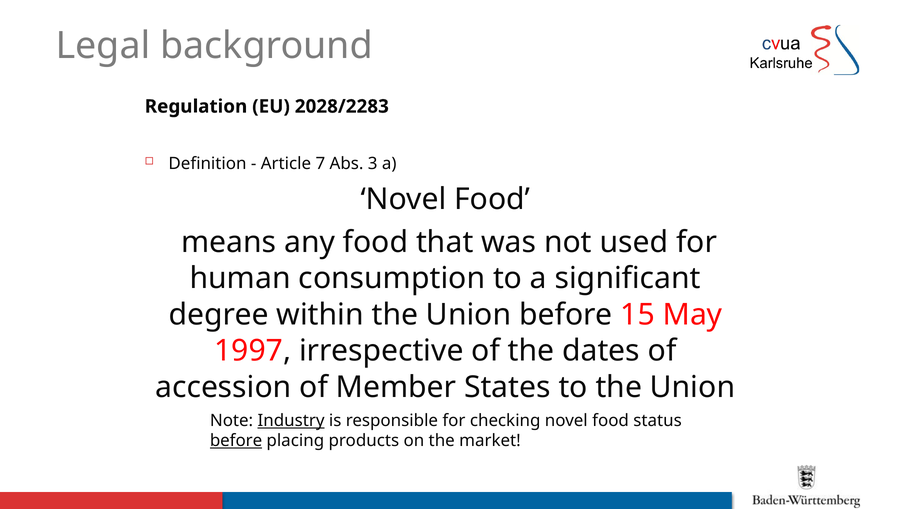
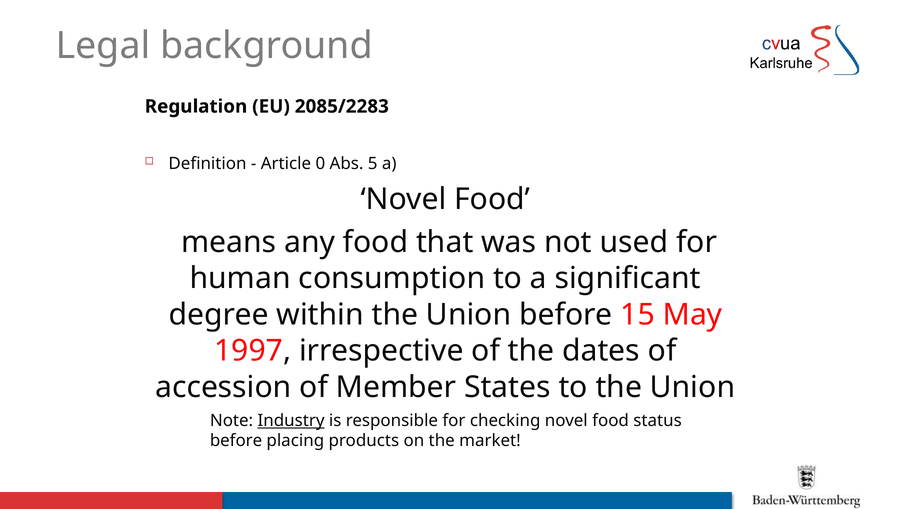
2028/2283: 2028/2283 -> 2085/2283
7: 7 -> 0
3: 3 -> 5
before at (236, 440) underline: present -> none
